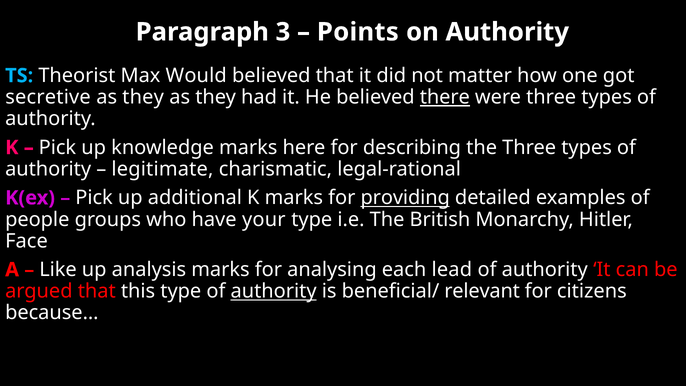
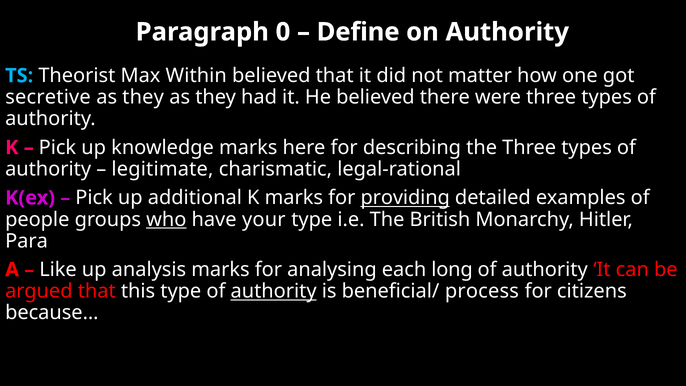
3: 3 -> 0
Points: Points -> Define
Would: Would -> Within
there underline: present -> none
who underline: none -> present
Face: Face -> Para
lead: lead -> long
relevant: relevant -> process
